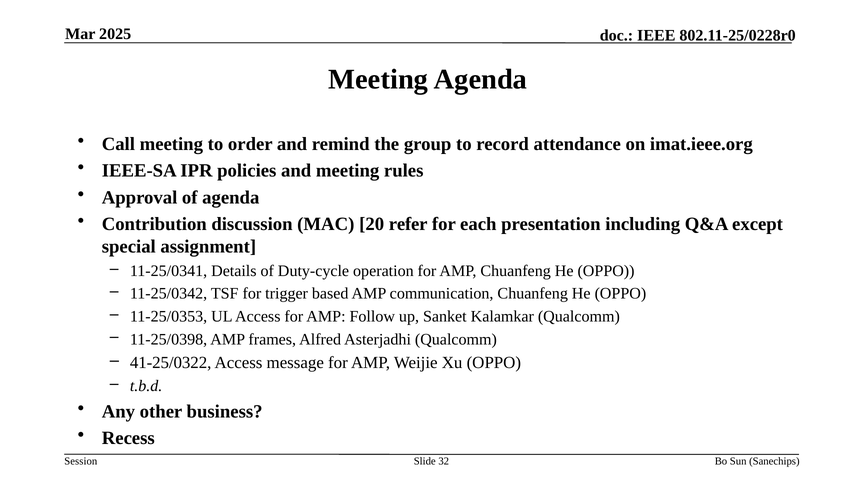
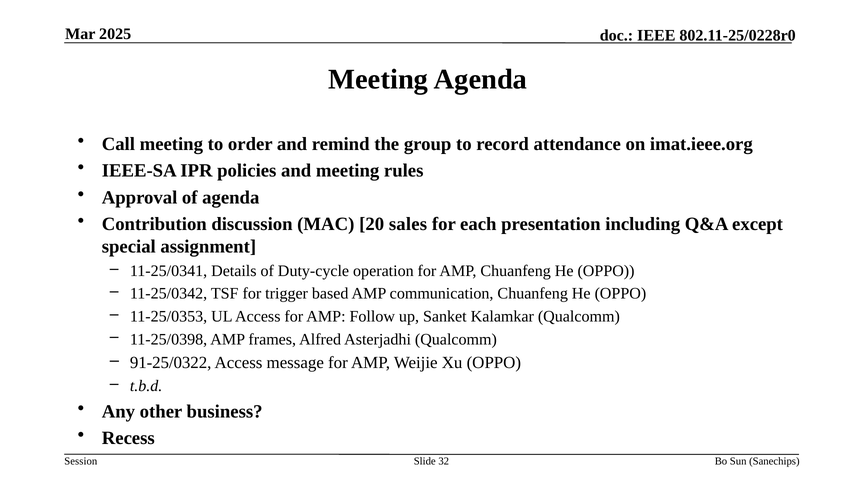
refer: refer -> sales
41-25/0322: 41-25/0322 -> 91-25/0322
